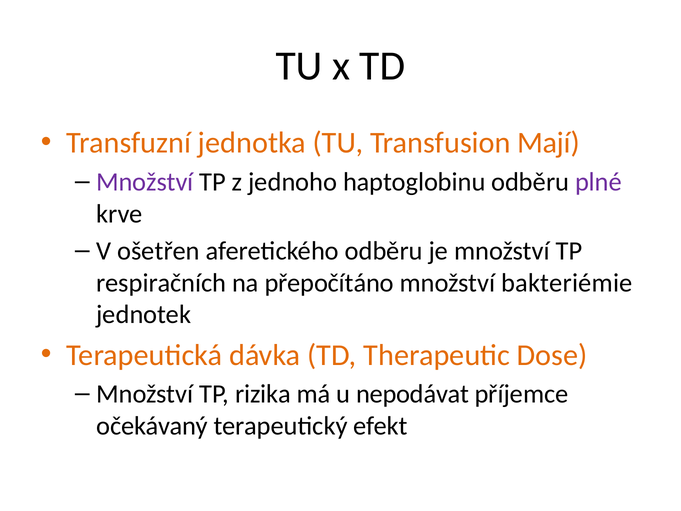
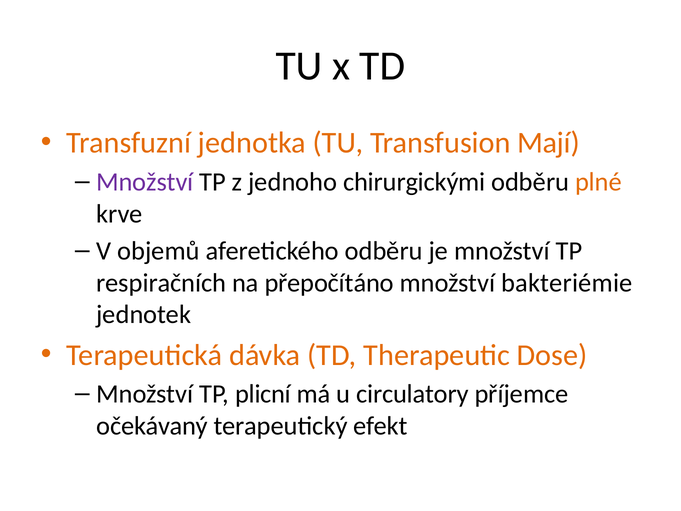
haptoglobinu: haptoglobinu -> chirurgickými
plné colour: purple -> orange
ošetřen: ošetřen -> objemů
rizika: rizika -> plicní
nepodávat: nepodávat -> circulatory
